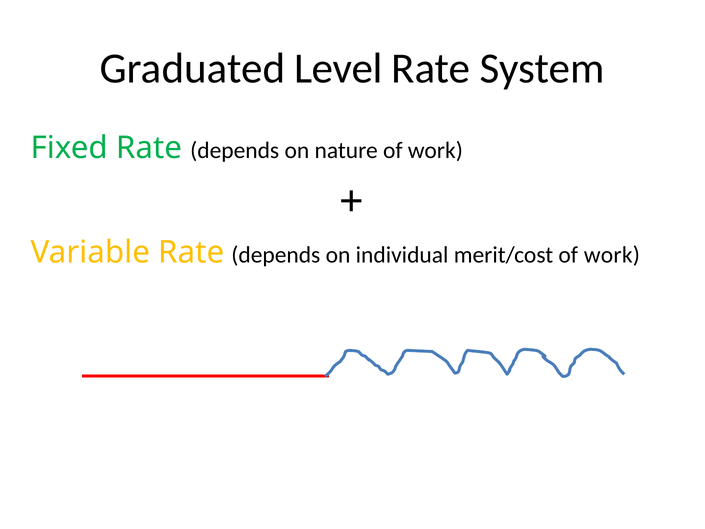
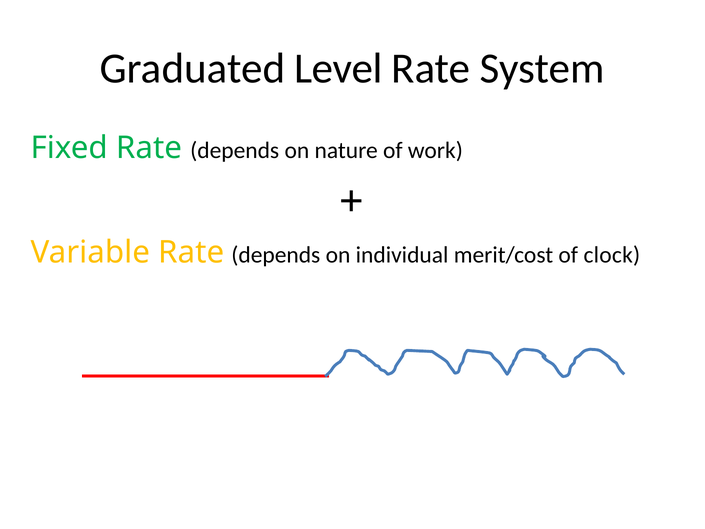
merit/cost of work: work -> clock
